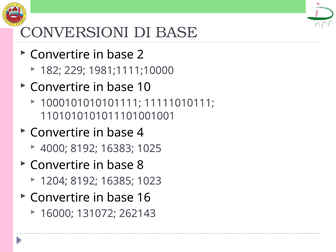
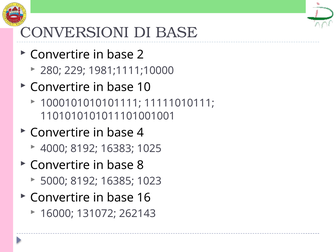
182: 182 -> 280
1204: 1204 -> 5000
